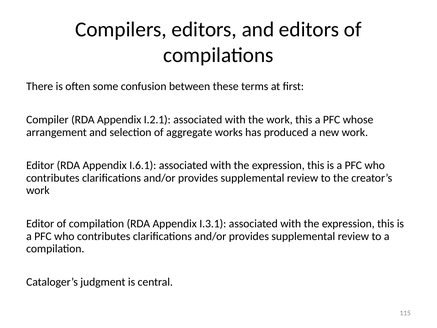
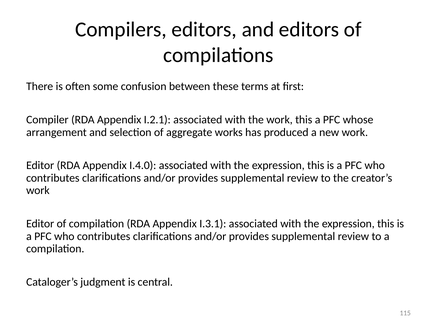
I.6.1: I.6.1 -> I.4.0
